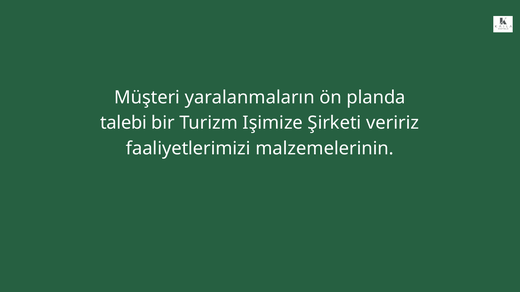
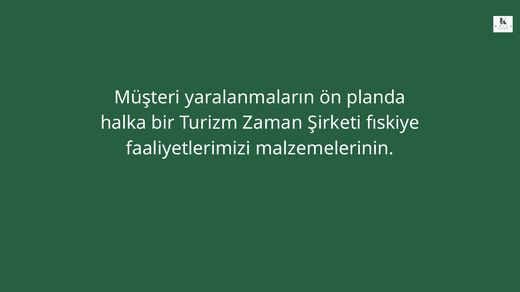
talebi: talebi -> halka
Işimize: Işimize -> Zaman
veririz: veririz -> fıskiye
